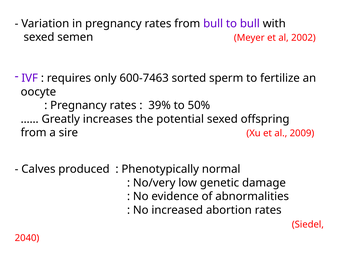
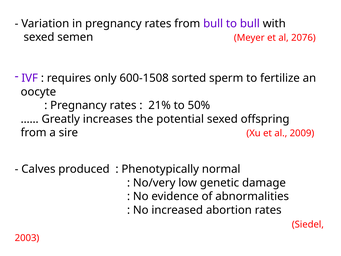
2002: 2002 -> 2076
600-7463: 600-7463 -> 600-1508
39%: 39% -> 21%
2040: 2040 -> 2003
